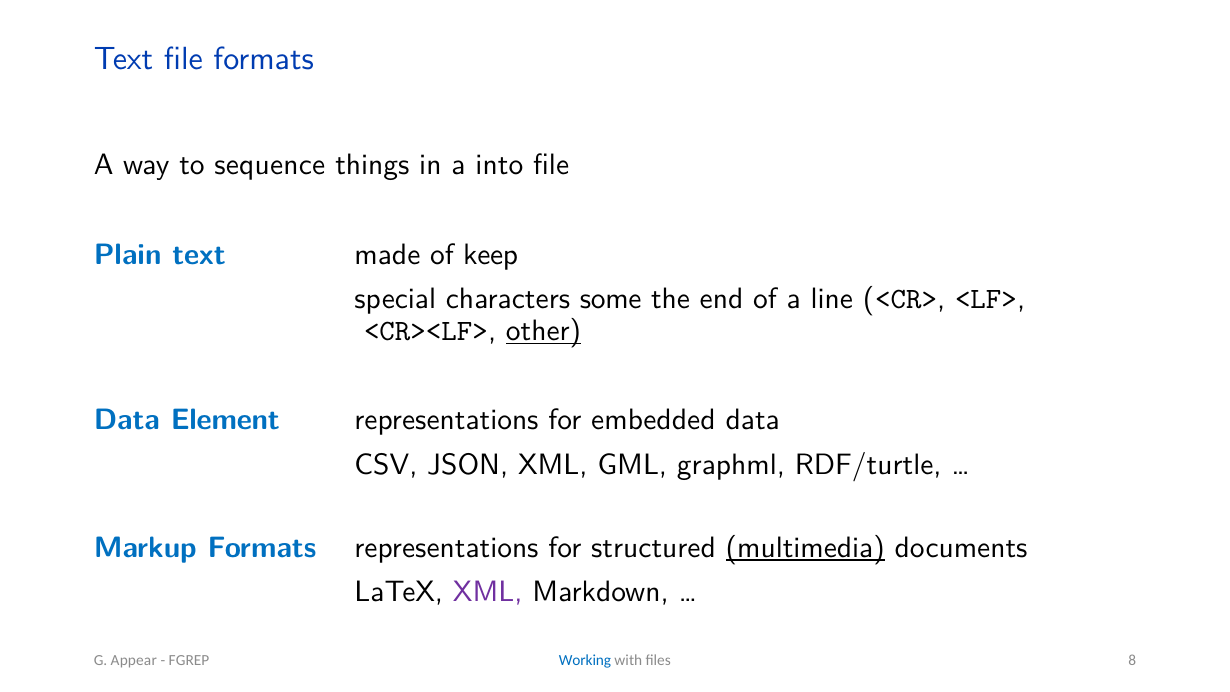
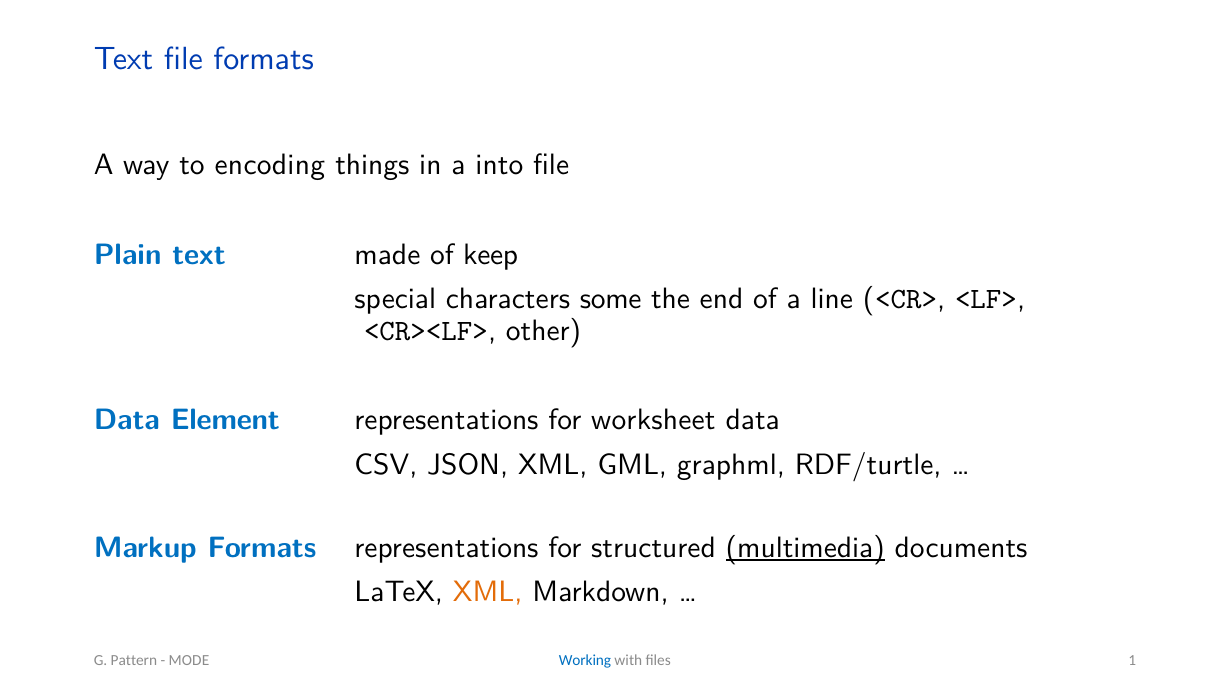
sequence: sequence -> encoding
other underline: present -> none
embedded: embedded -> worksheet
XML at (488, 592) colour: purple -> orange
8: 8 -> 1
Appear: Appear -> Pattern
FGREP: FGREP -> MODE
